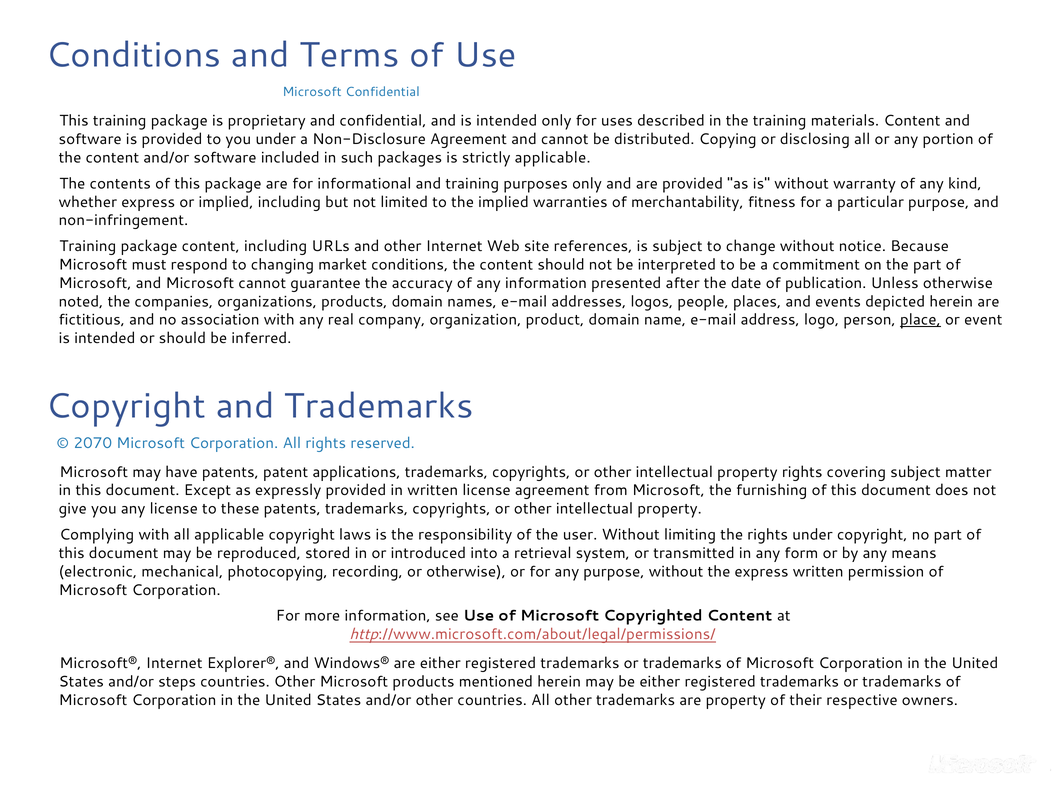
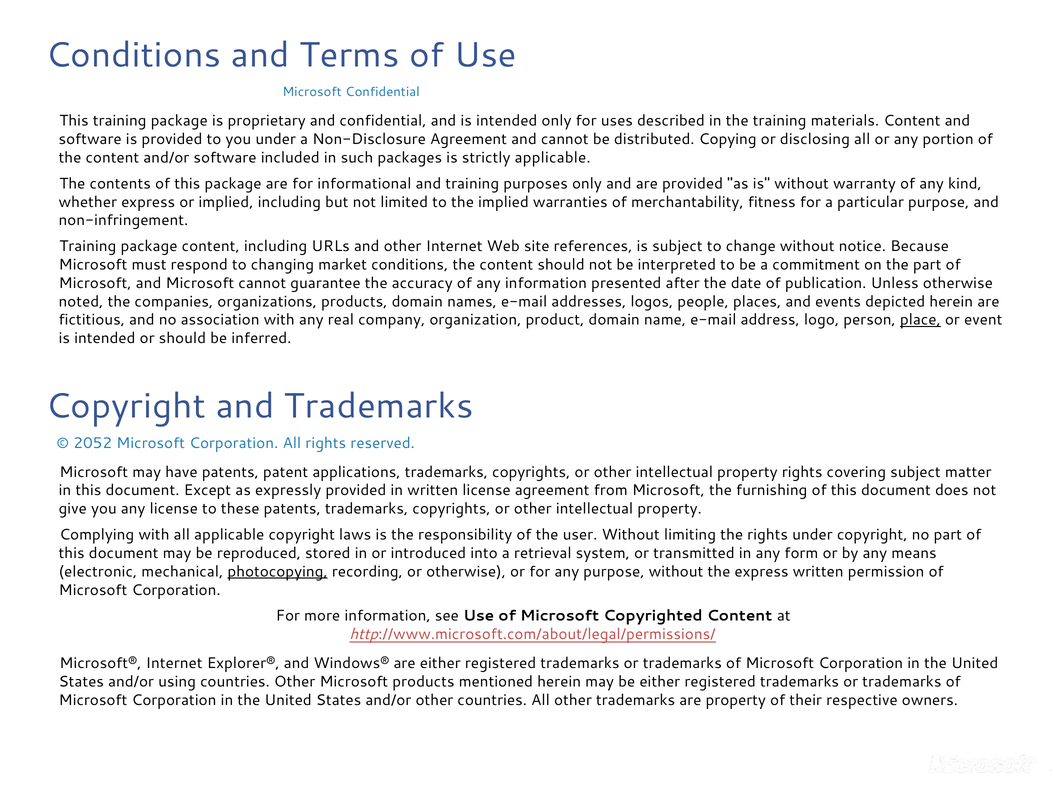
2070: 2070 -> 2052
photocopying underline: none -> present
steps: steps -> using
